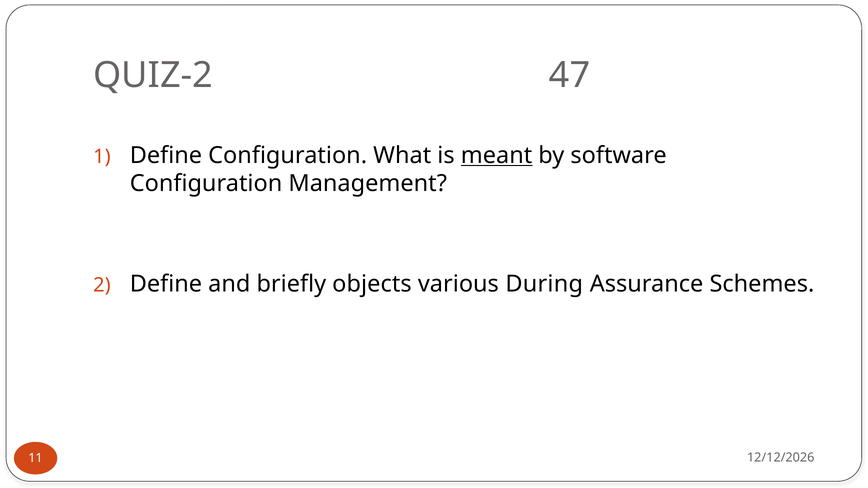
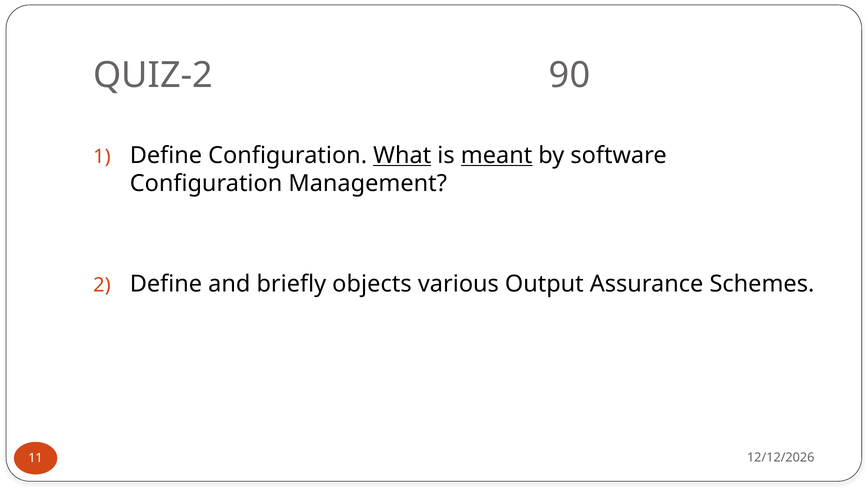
47: 47 -> 90
What underline: none -> present
During: During -> Output
